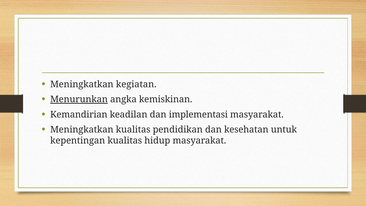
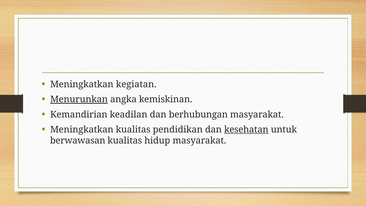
implementasi: implementasi -> berhubungan
kesehatan underline: none -> present
kepentingan: kepentingan -> berwawasan
